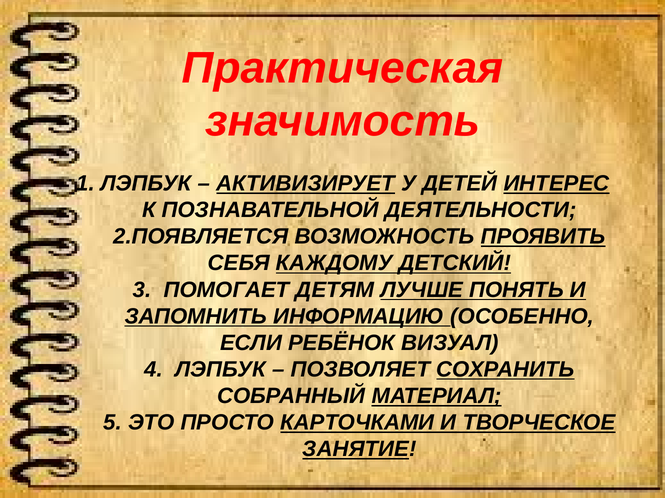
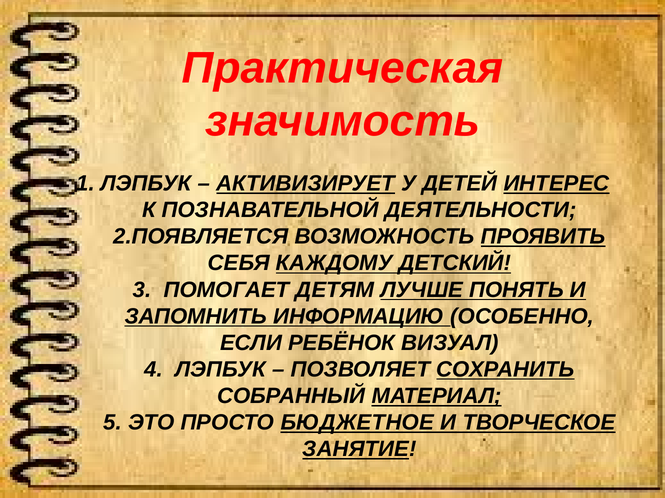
КАРТОЧКАМИ: КАРТОЧКАМИ -> БЮДЖЕТНОЕ
